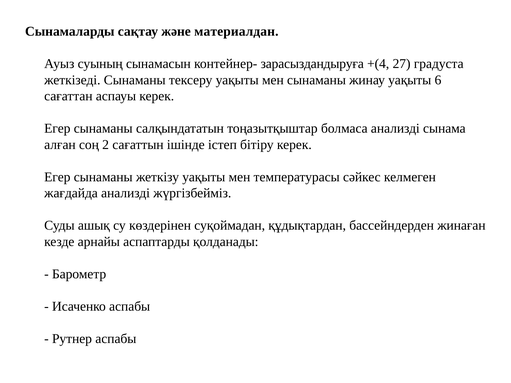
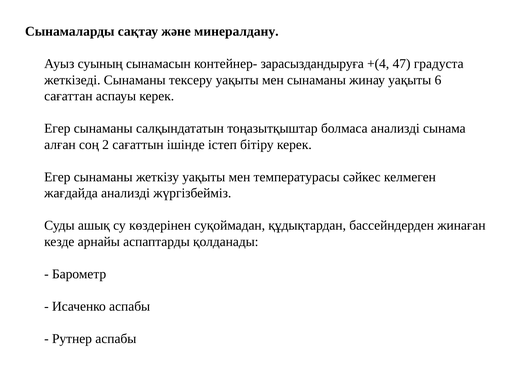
материалдан: материалдан -> минералдану
27: 27 -> 47
